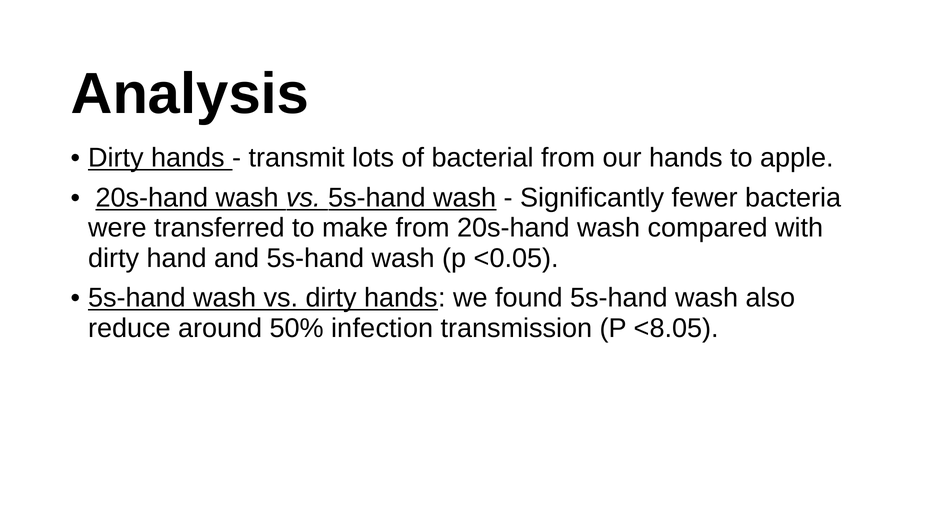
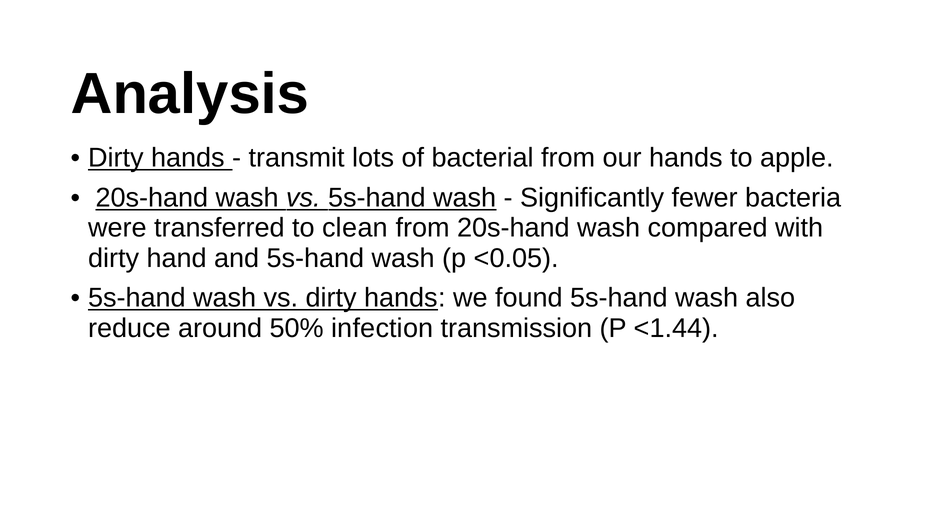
make: make -> clean
<8.05: <8.05 -> <1.44
